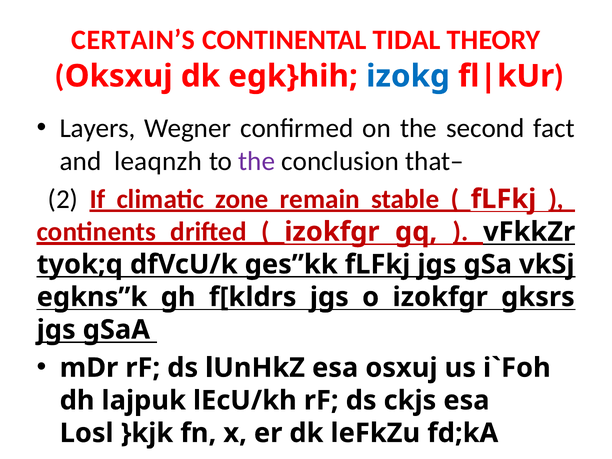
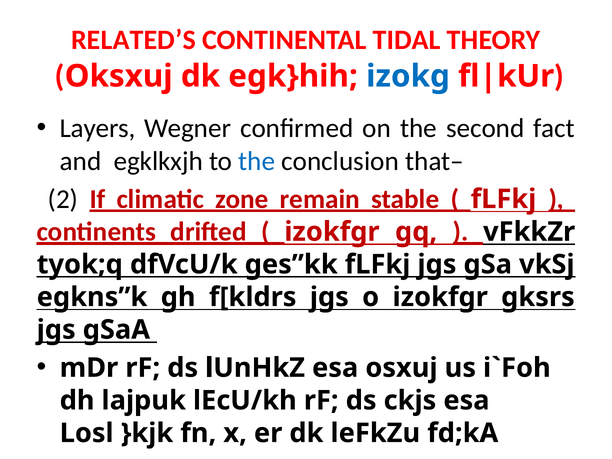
CERTAIN’S: CERTAIN’S -> RELATED’S
leaqnzh: leaqnzh -> egklkxjh
the at (257, 161) colour: purple -> blue
